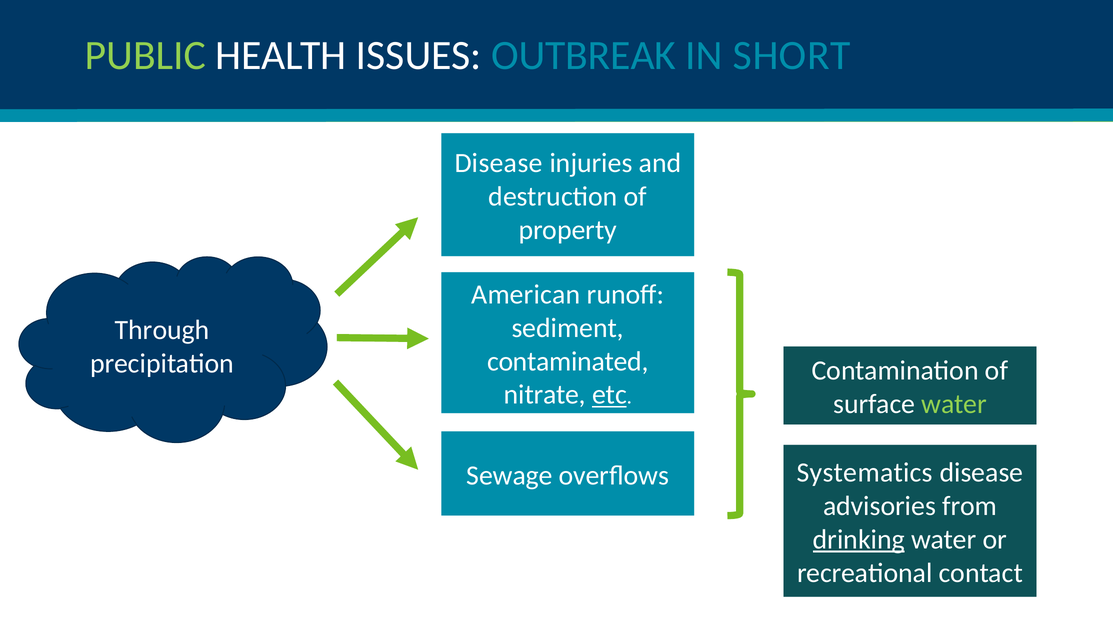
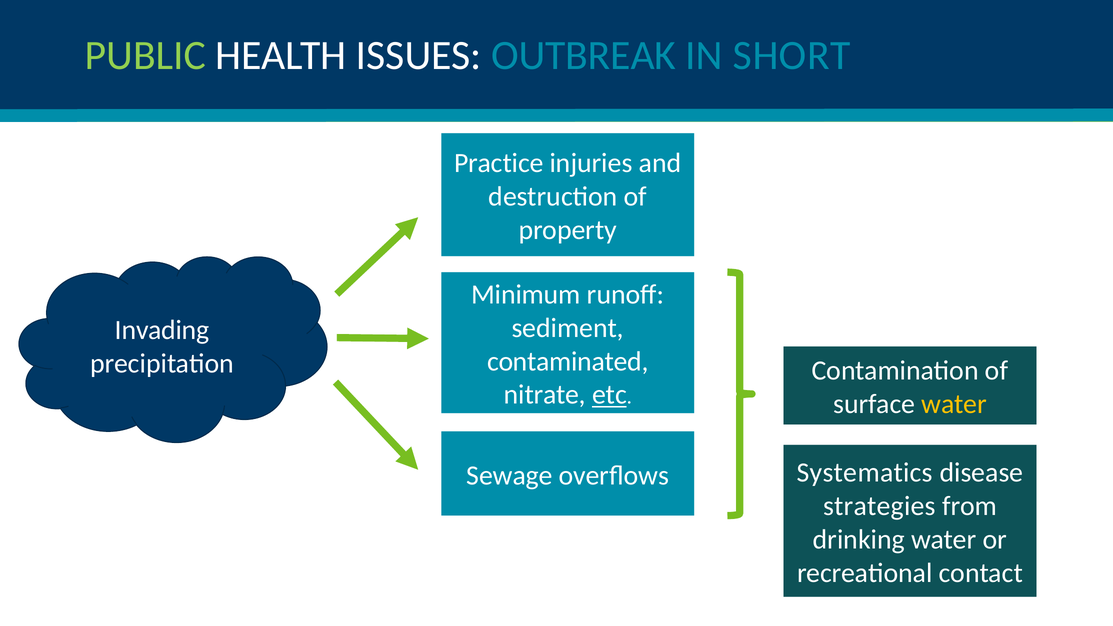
Disease at (499, 163): Disease -> Practice
American: American -> Minimum
Through: Through -> Invading
water at (954, 404) colour: light green -> yellow
advisories: advisories -> strategies
drinking underline: present -> none
